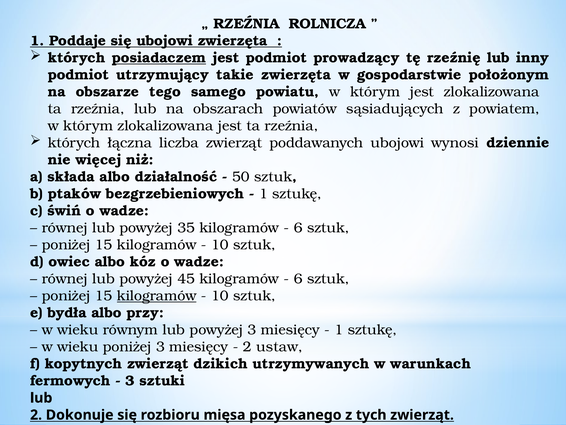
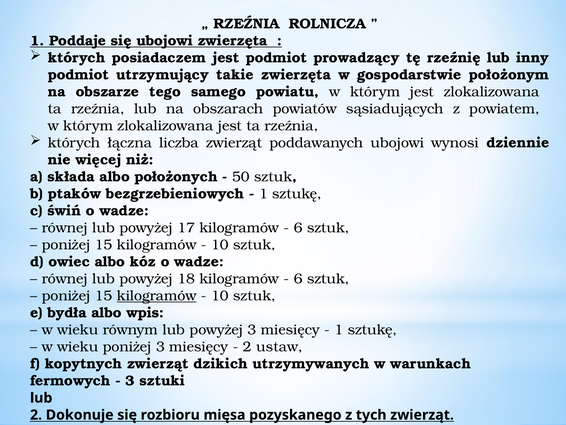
posiadaczem underline: present -> none
działalność: działalność -> położonych
35: 35 -> 17
45: 45 -> 18
przy: przy -> wpis
